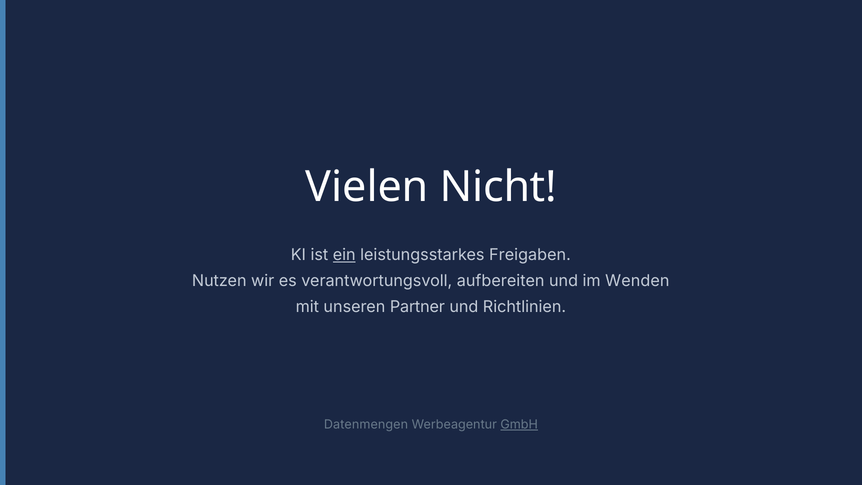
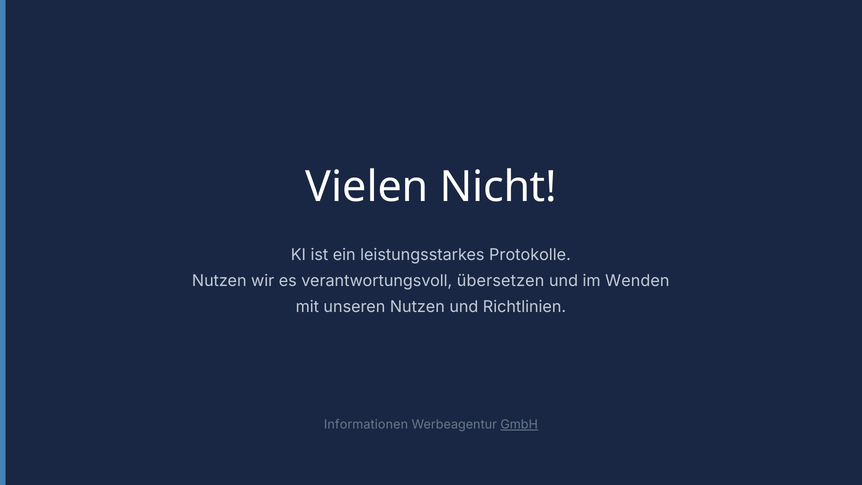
ein underline: present -> none
Freigaben: Freigaben -> Protokolle
aufbereiten: aufbereiten -> übersetzen
unseren Partner: Partner -> Nutzen
Datenmengen: Datenmengen -> Informationen
